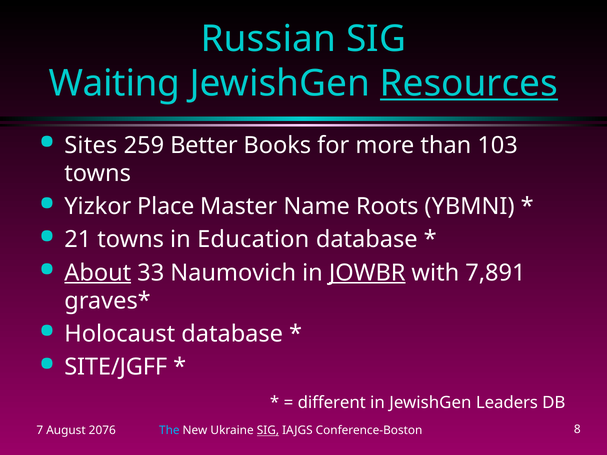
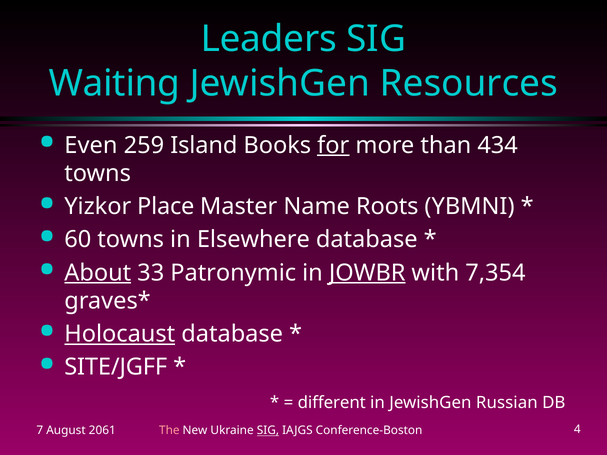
Russian: Russian -> Leaders
Resources underline: present -> none
Sites: Sites -> Even
Better: Better -> Island
for underline: none -> present
103: 103 -> 434
21: 21 -> 60
Education: Education -> Elsewhere
Naumovich: Naumovich -> Patronymic
7,891: 7,891 -> 7,354
Holocaust underline: none -> present
Leaders: Leaders -> Russian
2076: 2076 -> 2061
The colour: light blue -> pink
8: 8 -> 4
